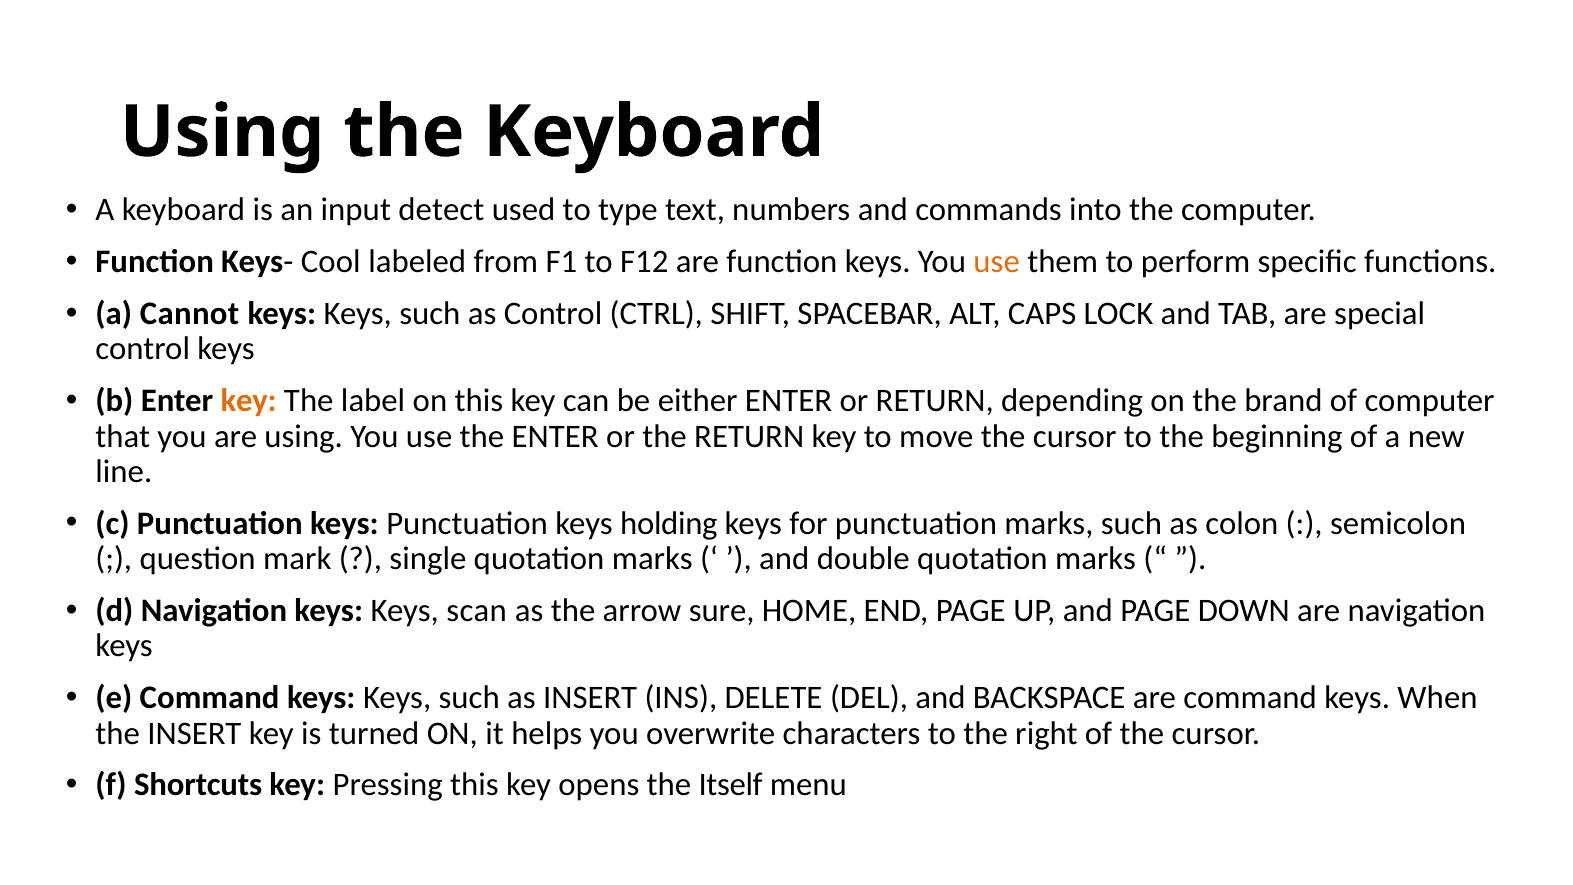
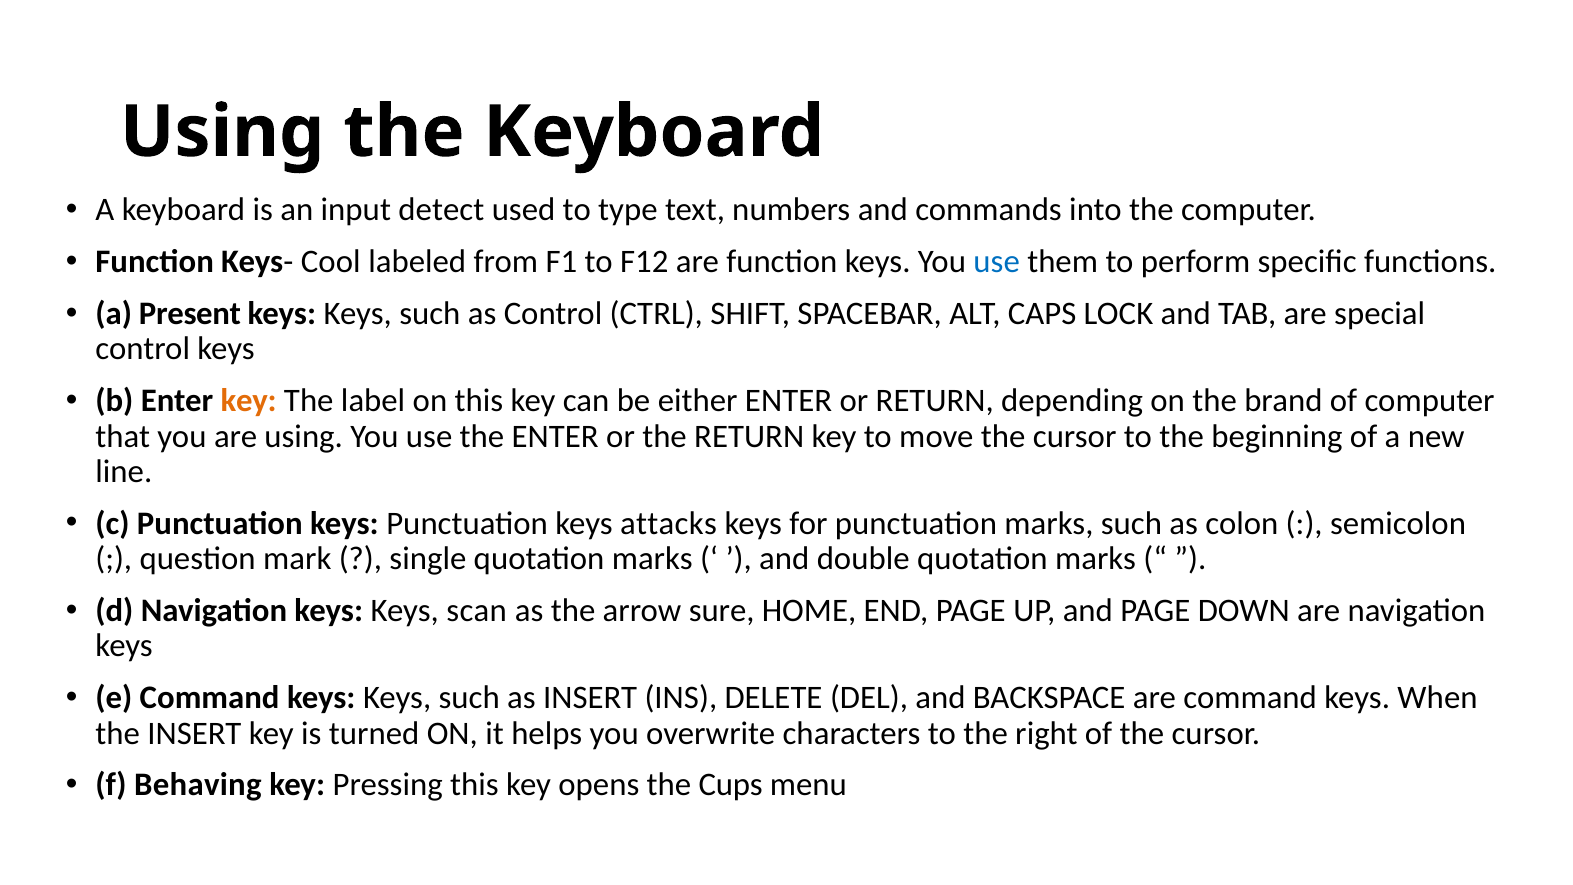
use at (997, 262) colour: orange -> blue
Cannot: Cannot -> Present
holding: holding -> attacks
Shortcuts: Shortcuts -> Behaving
Itself: Itself -> Cups
